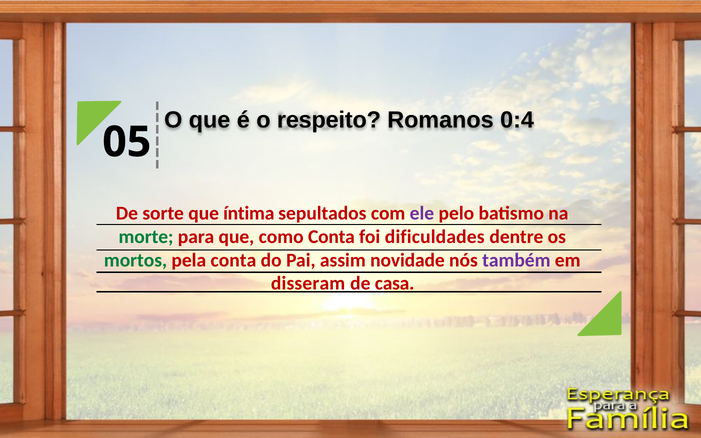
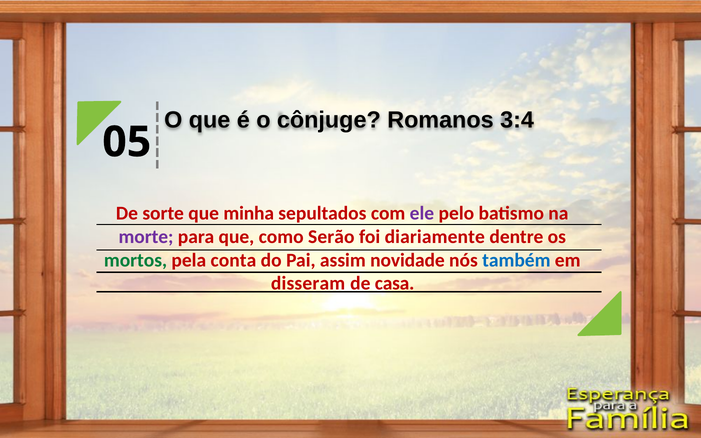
respeito: respeito -> cônjuge
0:4: 0:4 -> 3:4
íntima: íntima -> minha
morte colour: green -> purple
como Conta: Conta -> Serão
dificuldades: dificuldades -> diariamente
também colour: purple -> blue
